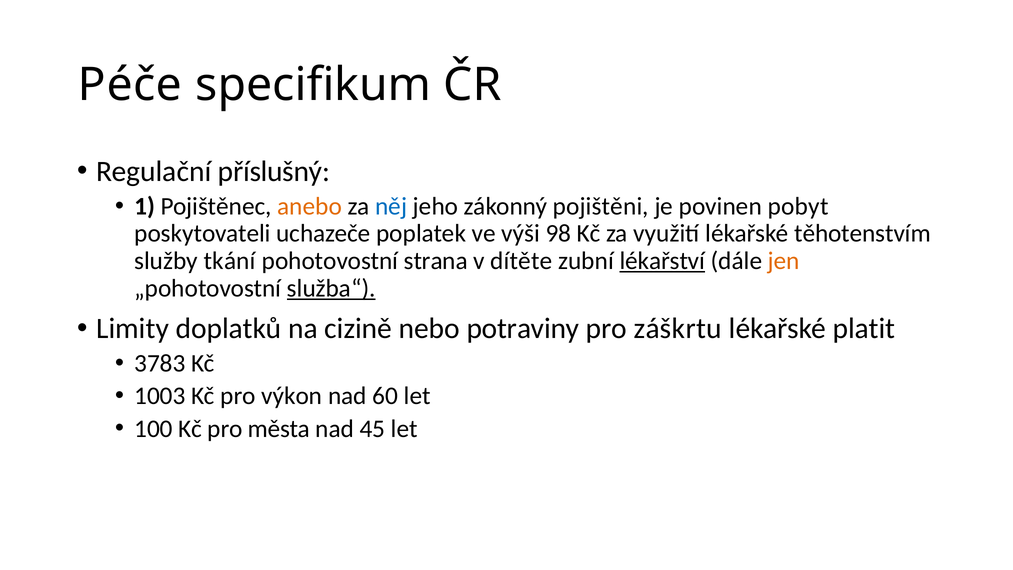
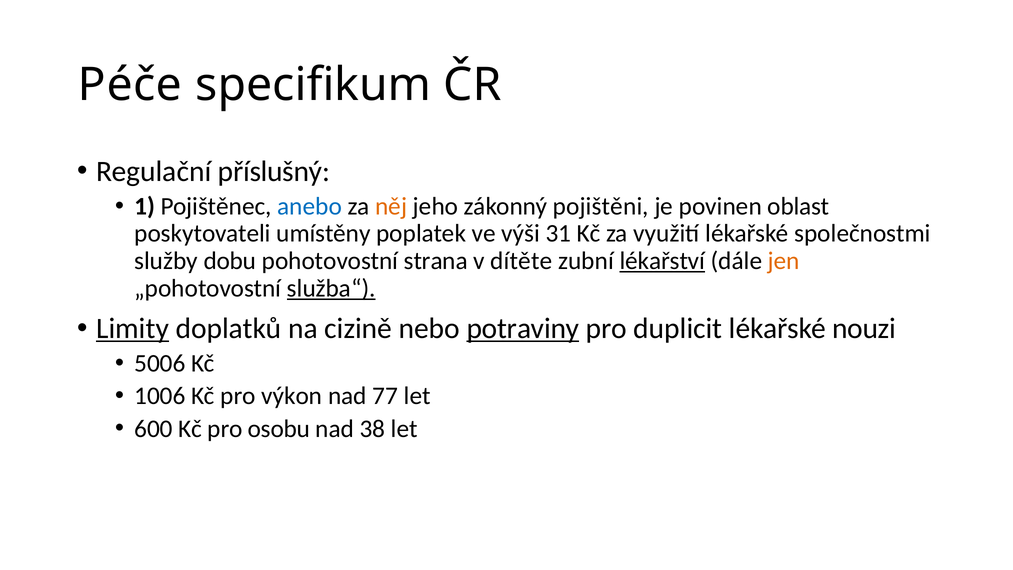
anebo colour: orange -> blue
něj colour: blue -> orange
pobyt: pobyt -> oblast
uchazeče: uchazeče -> umístěny
98: 98 -> 31
těhotenstvím: těhotenstvím -> společnostmi
tkání: tkání -> dobu
Limity underline: none -> present
potraviny underline: none -> present
záškrtu: záškrtu -> duplicit
platit: platit -> nouzi
3783: 3783 -> 5006
1003: 1003 -> 1006
60: 60 -> 77
100: 100 -> 600
města: města -> osobu
45: 45 -> 38
